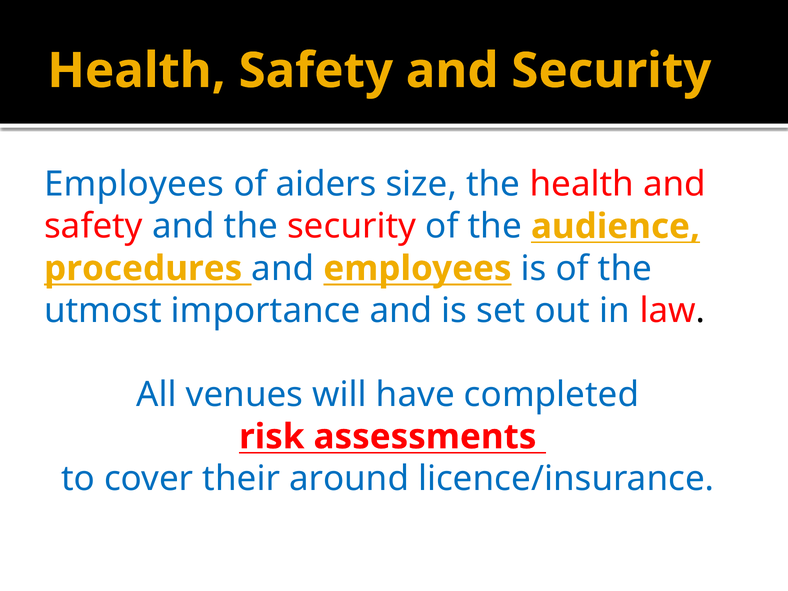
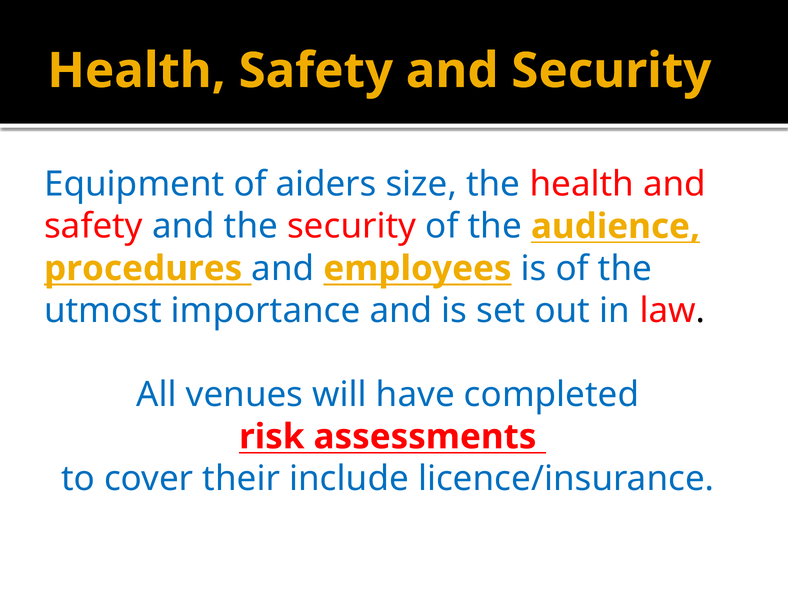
Employees at (134, 184): Employees -> Equipment
around: around -> include
